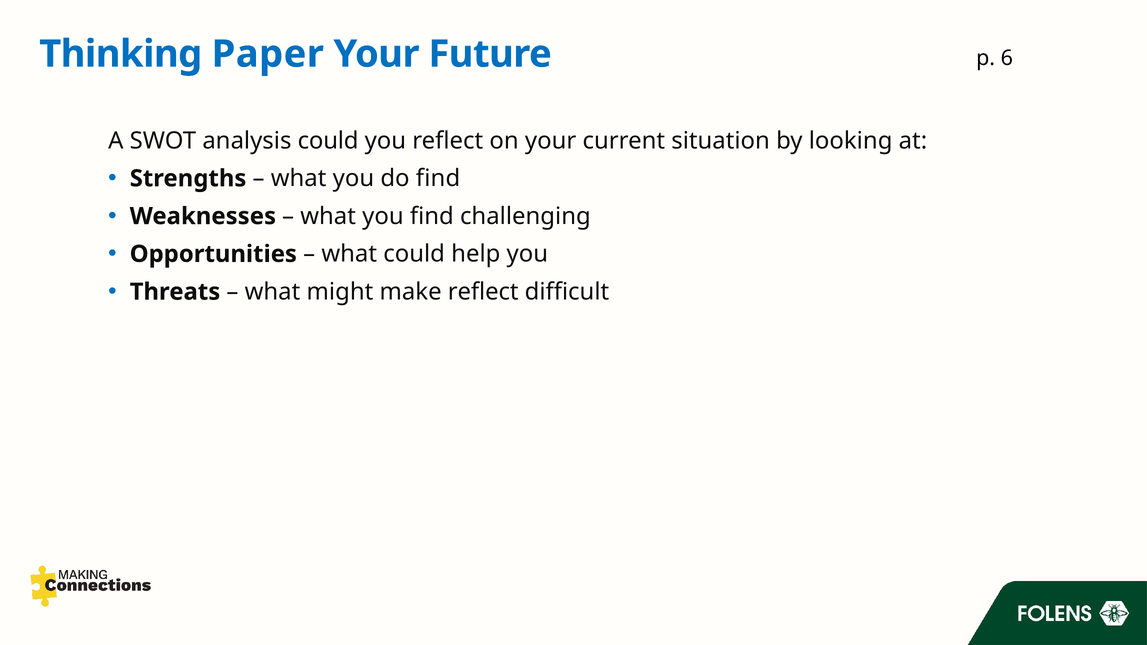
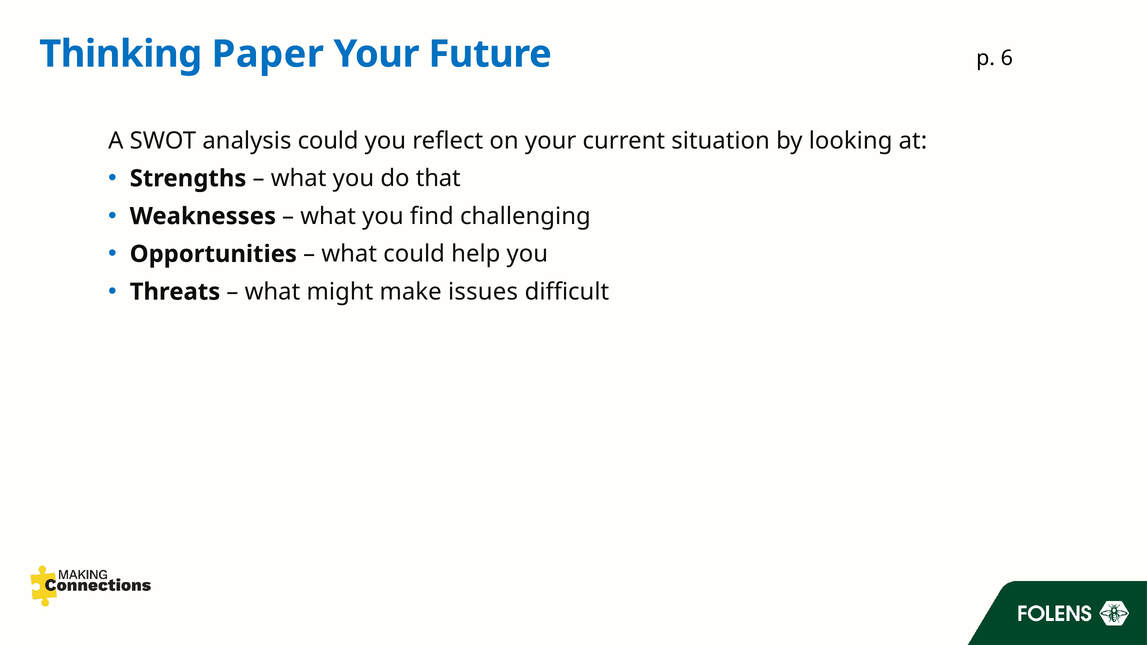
do find: find -> that
make reflect: reflect -> issues
